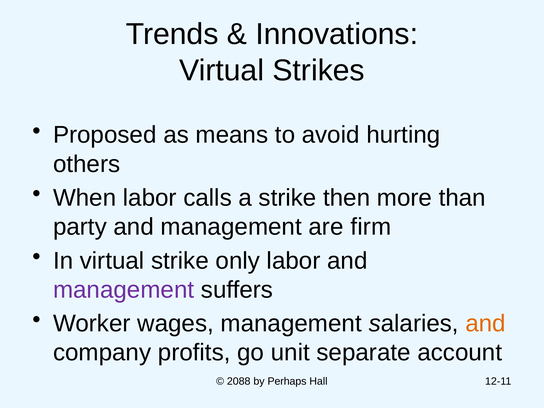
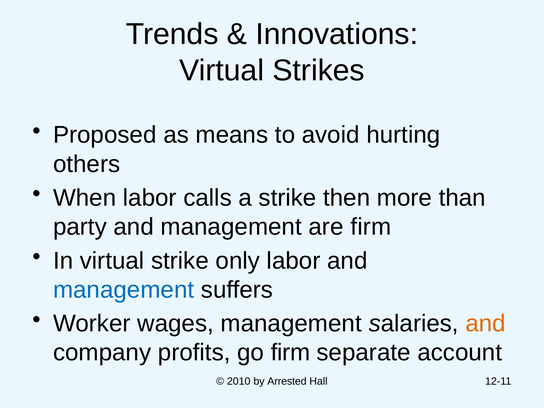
management at (124, 290) colour: purple -> blue
go unit: unit -> firm
2088: 2088 -> 2010
Perhaps: Perhaps -> Arrested
